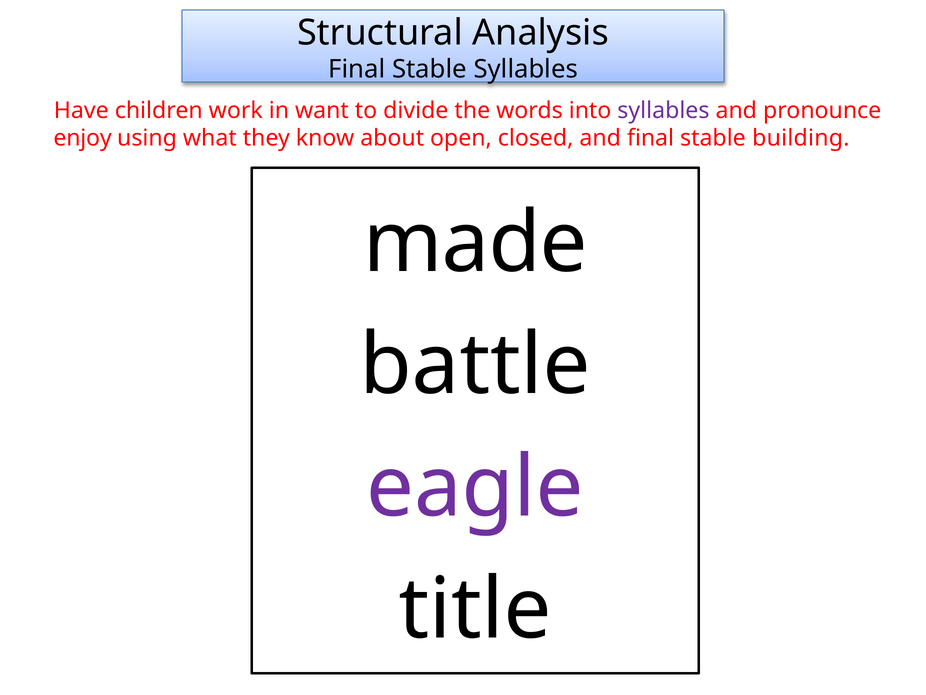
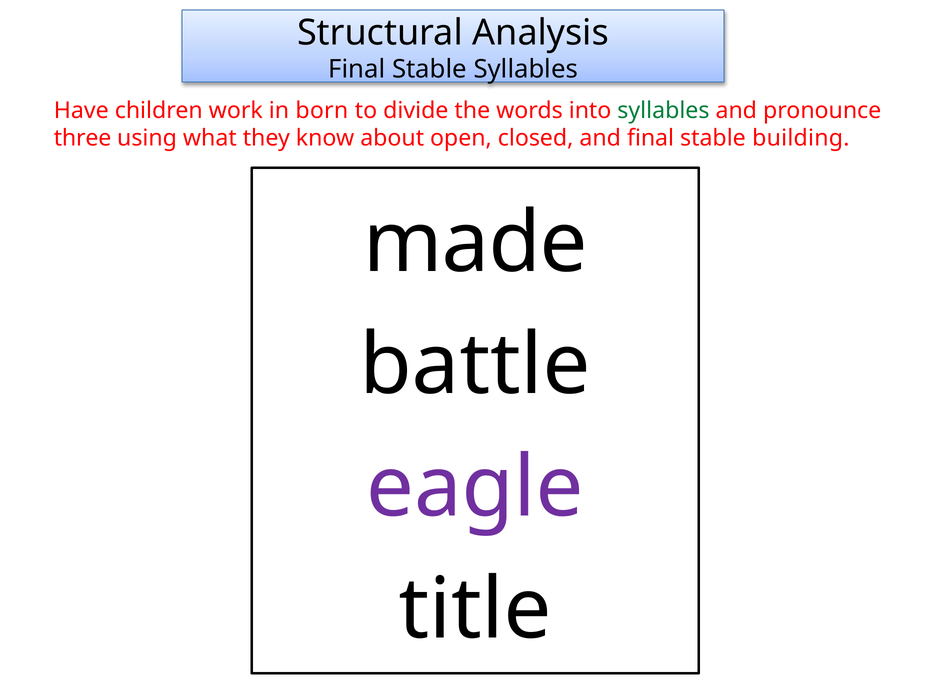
want: want -> born
syllables at (663, 110) colour: purple -> green
enjoy: enjoy -> three
